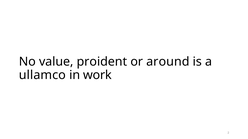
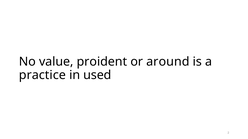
ullamco: ullamco -> practice
work: work -> used
